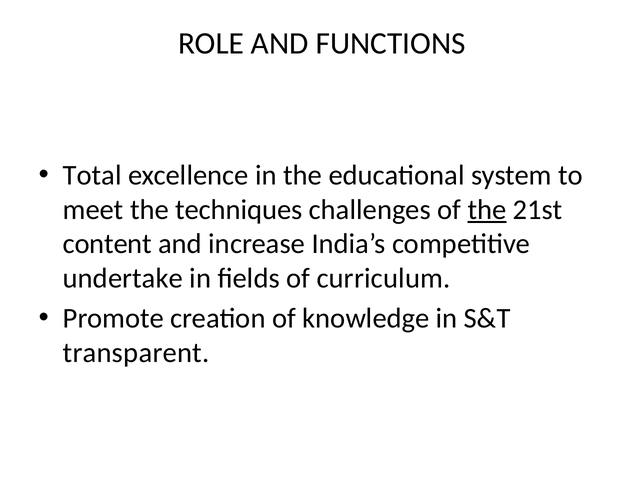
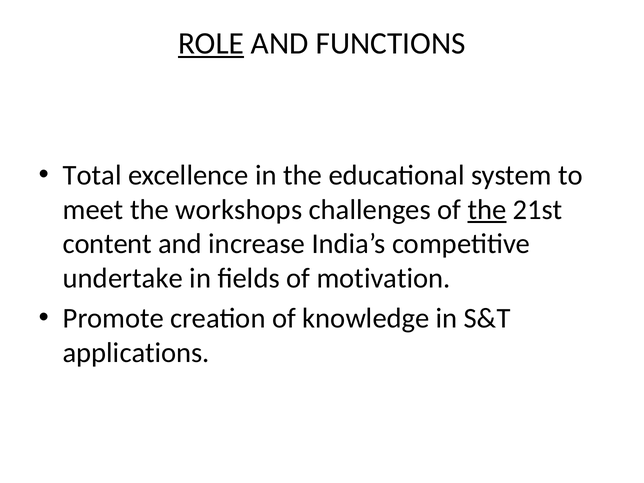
ROLE underline: none -> present
techniques: techniques -> workshops
curriculum: curriculum -> motivation
transparent: transparent -> applications
